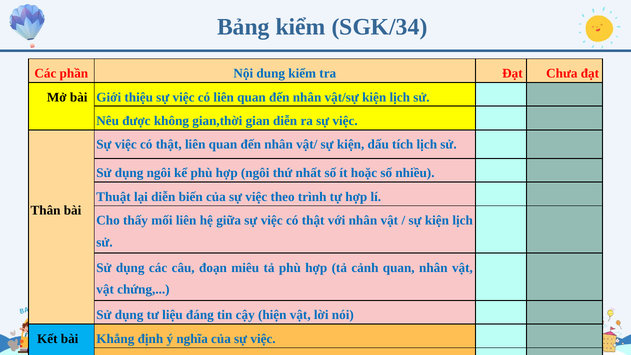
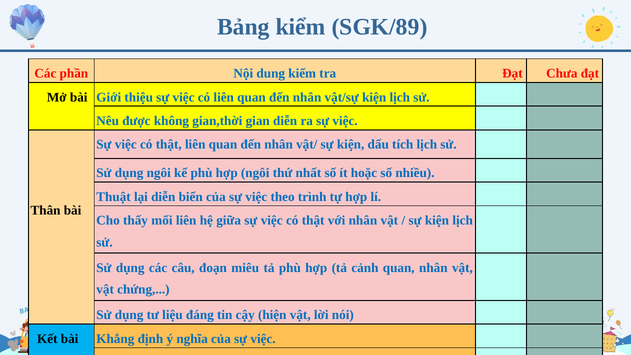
SGK/34: SGK/34 -> SGK/89
